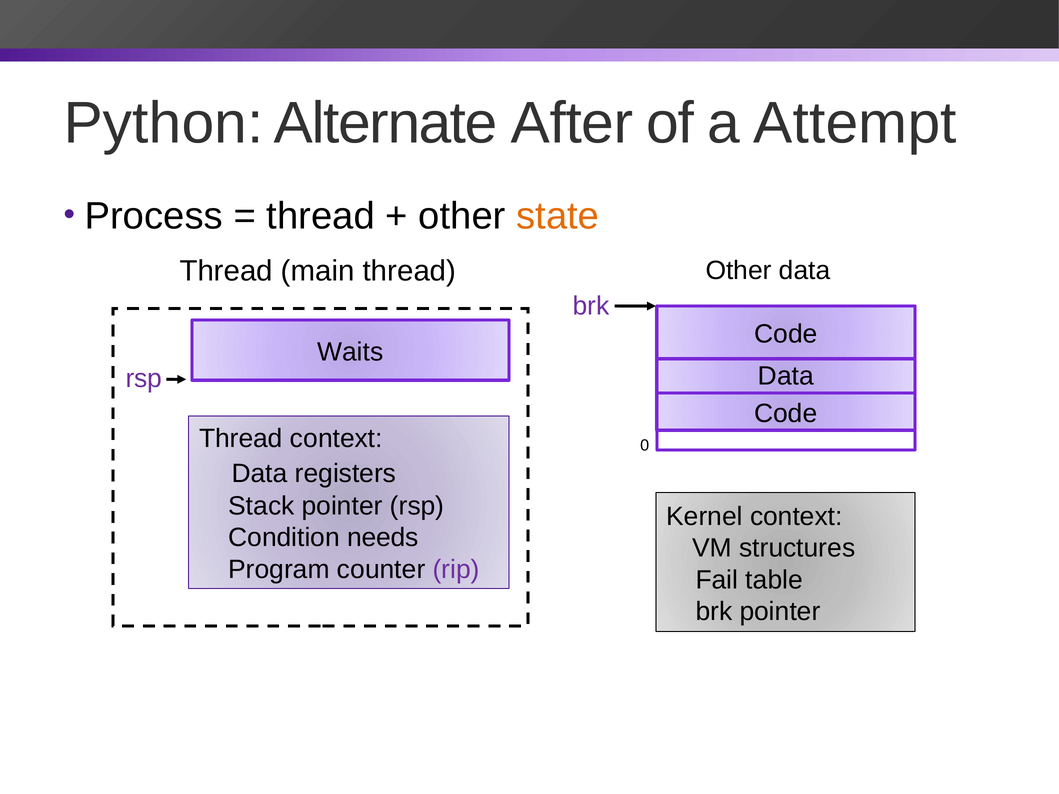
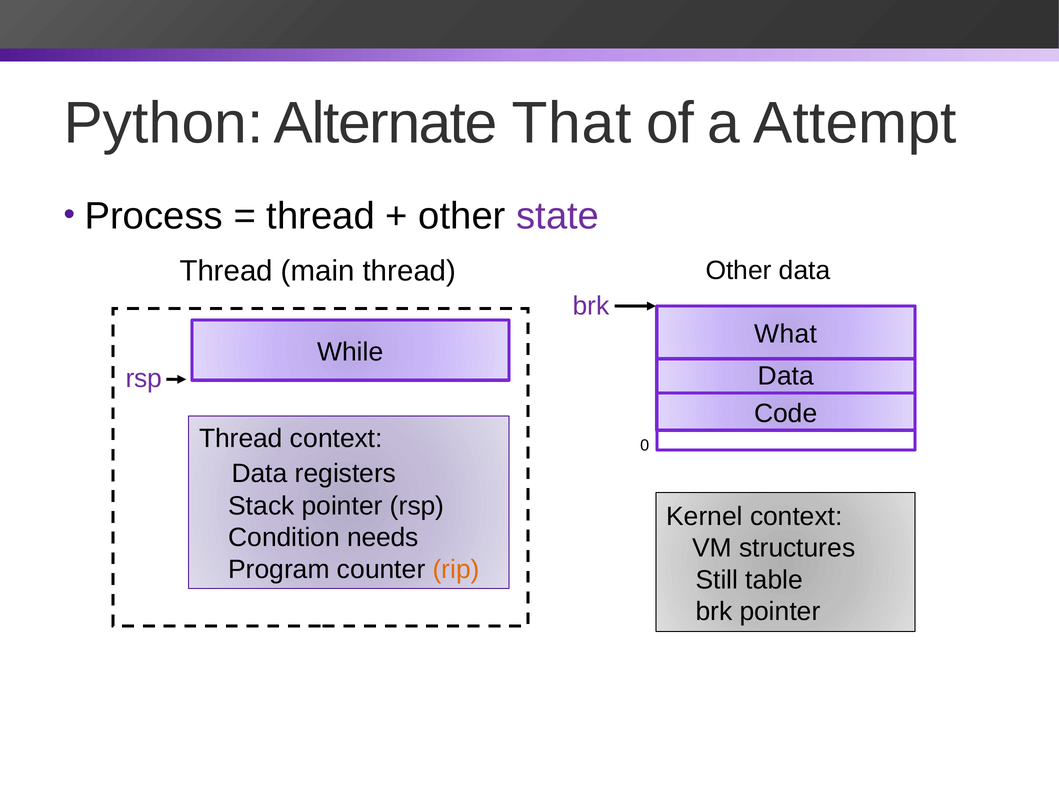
After: After -> That
state colour: orange -> purple
Code at (786, 334): Code -> What
Waits: Waits -> While
rip colour: purple -> orange
Fail: Fail -> Still
